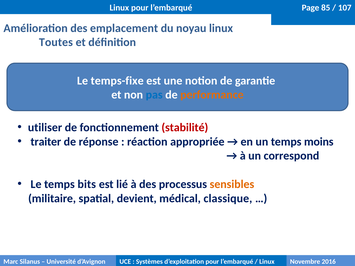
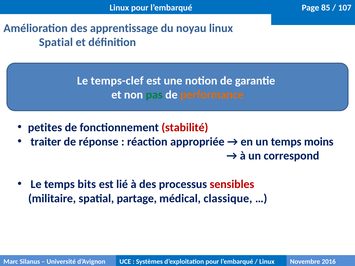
emplacement: emplacement -> apprentissage
Toutes at (56, 42): Toutes -> Spatial
temps-fixe: temps-fixe -> temps-clef
pas colour: blue -> green
utiliser: utiliser -> petites
sensibles colour: orange -> red
devient: devient -> partage
